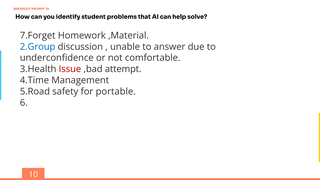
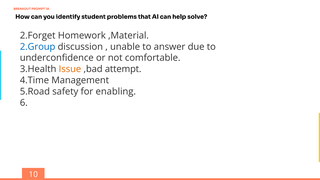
7.Forget: 7.Forget -> 2.Forget
Issue colour: red -> orange
portable: portable -> enabling
